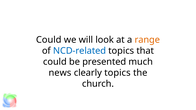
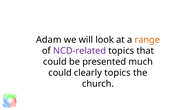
Could at (49, 40): Could -> Adam
NCD-related colour: blue -> purple
news at (60, 73): news -> could
